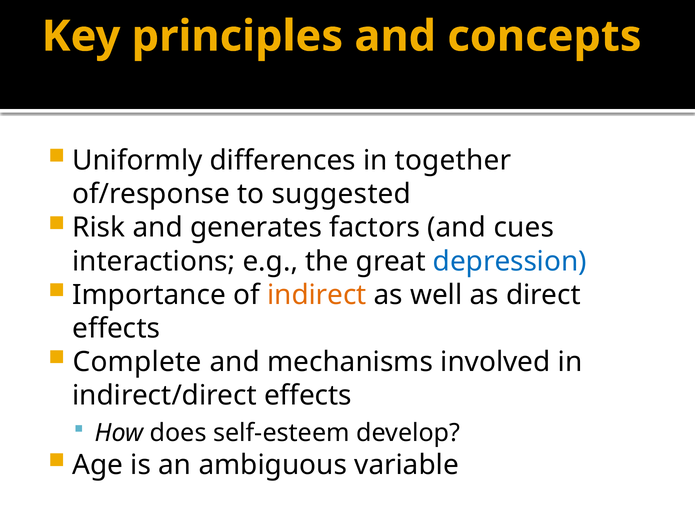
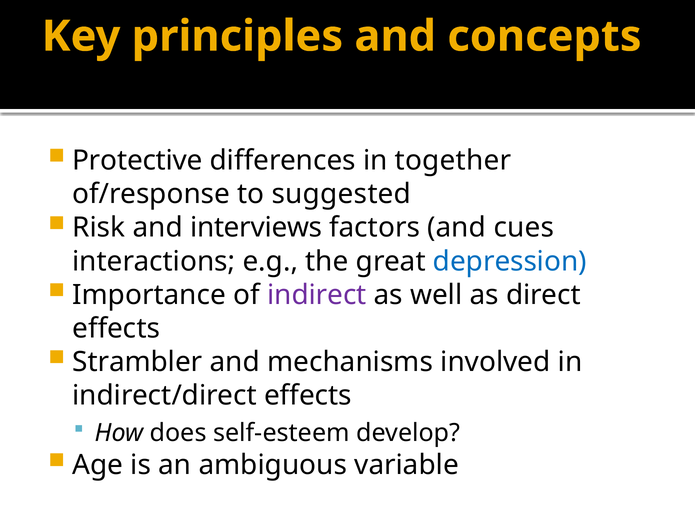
Uniformly: Uniformly -> Protective
generates: generates -> interviews
indirect colour: orange -> purple
Complete: Complete -> Strambler
